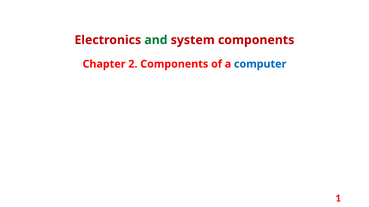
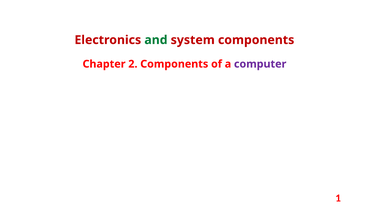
computer colour: blue -> purple
